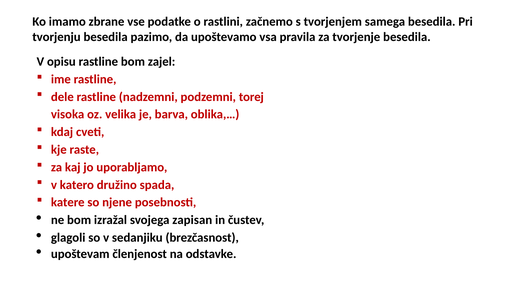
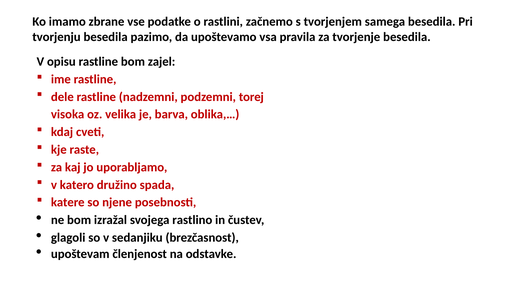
zapisan: zapisan -> rastlino
